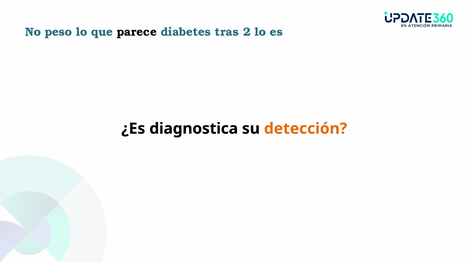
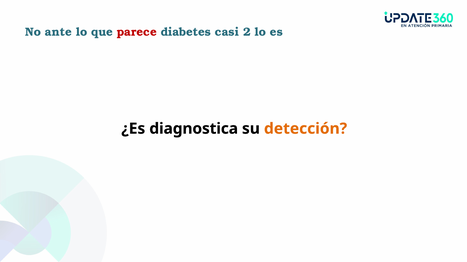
peso: peso -> ante
parece colour: black -> red
tras: tras -> casi
